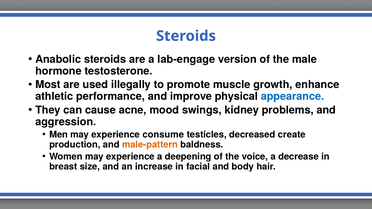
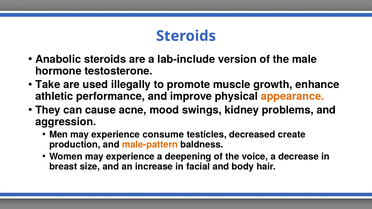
lab-engage: lab-engage -> lab-include
Most: Most -> Take
appearance colour: blue -> orange
